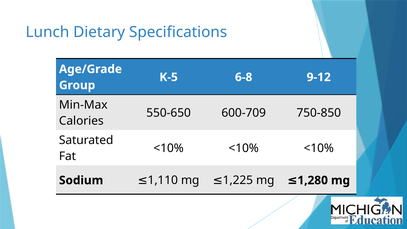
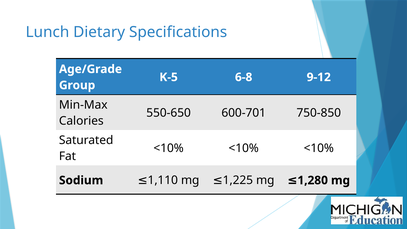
600-709: 600-709 -> 600-701
